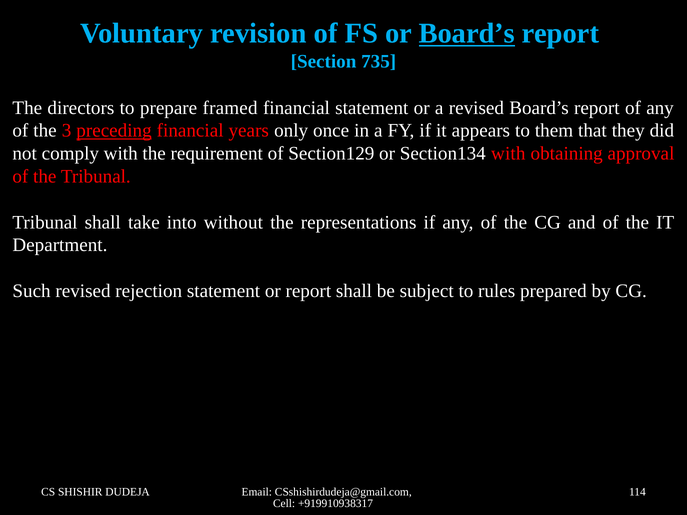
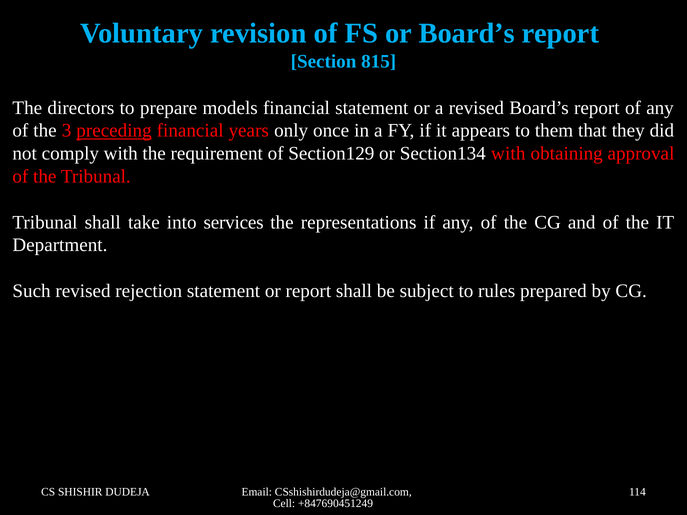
Board’s at (467, 33) underline: present -> none
735: 735 -> 815
framed: framed -> models
without: without -> services
+919910938317: +919910938317 -> +847690451249
